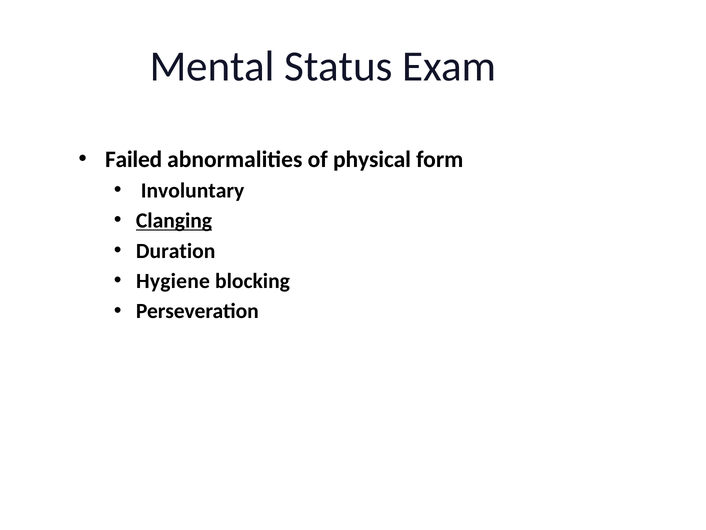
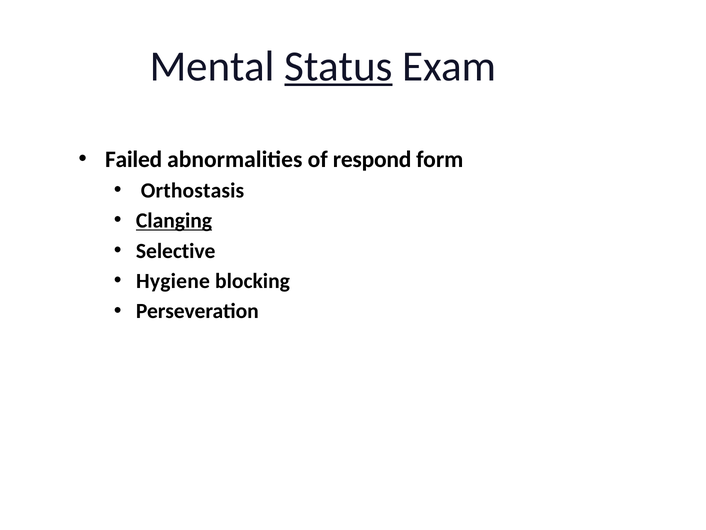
Status underline: none -> present
physical: physical -> respond
Involuntary: Involuntary -> Orthostasis
Duration: Duration -> Selective
